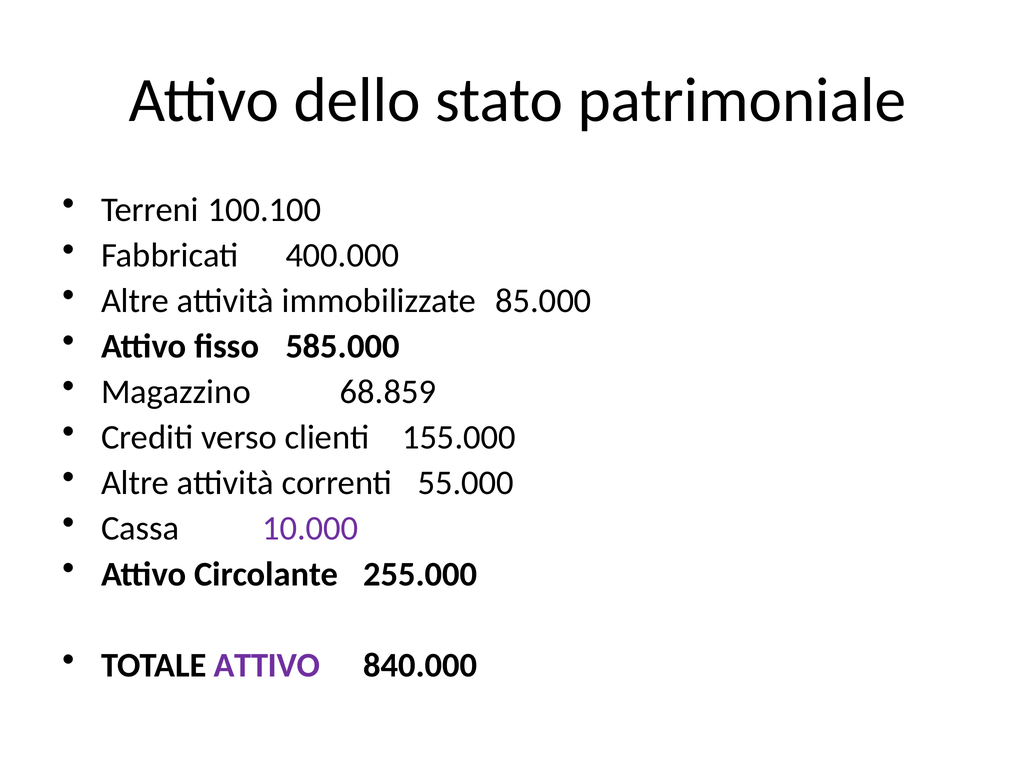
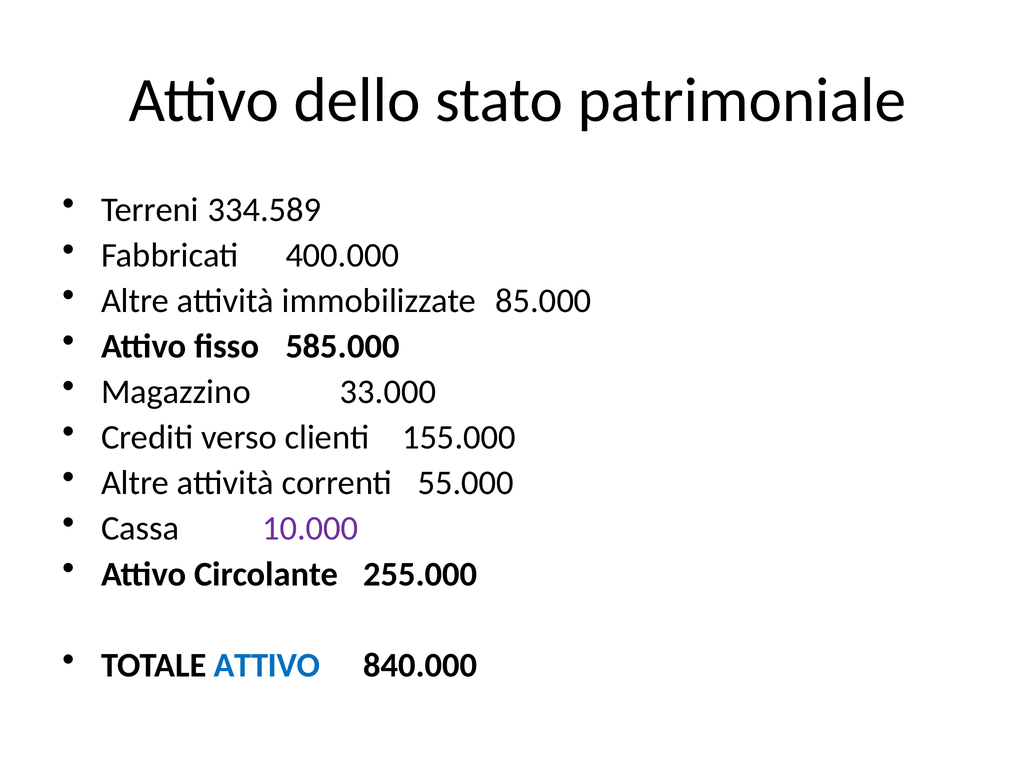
100.100: 100.100 -> 334.589
68.859: 68.859 -> 33.000
ATTIVO at (267, 665) colour: purple -> blue
